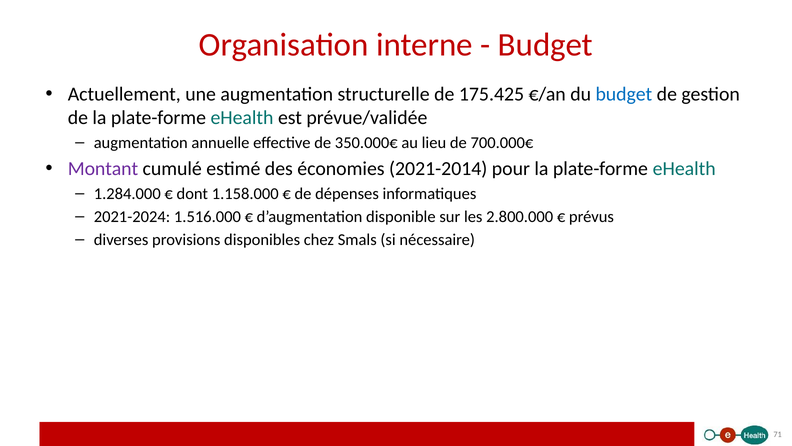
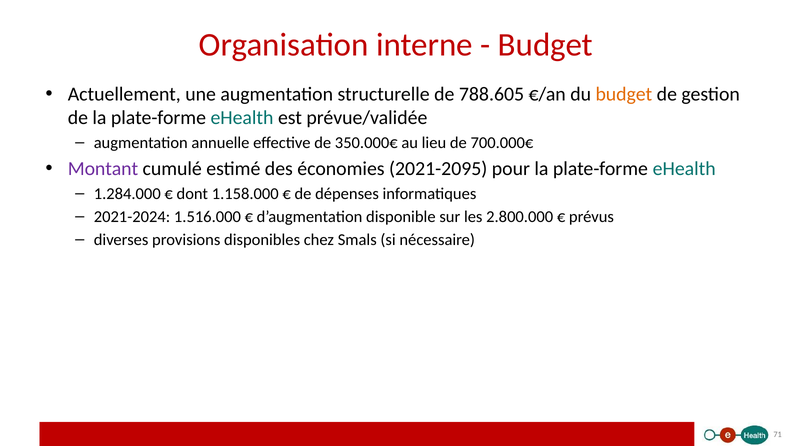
175.425: 175.425 -> 788.605
budget at (624, 94) colour: blue -> orange
2021-2014: 2021-2014 -> 2021-2095
